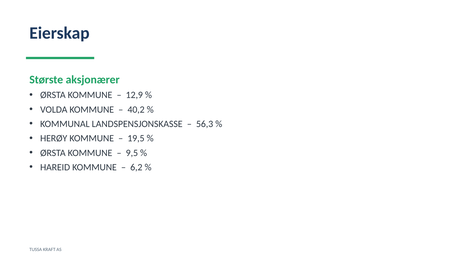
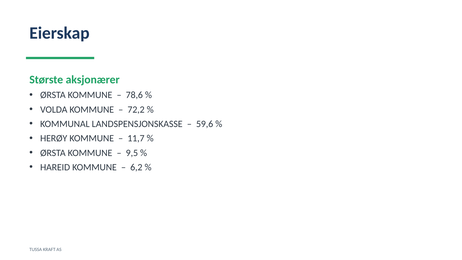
12,9: 12,9 -> 78,6
40,2: 40,2 -> 72,2
56,3: 56,3 -> 59,6
19,5: 19,5 -> 11,7
